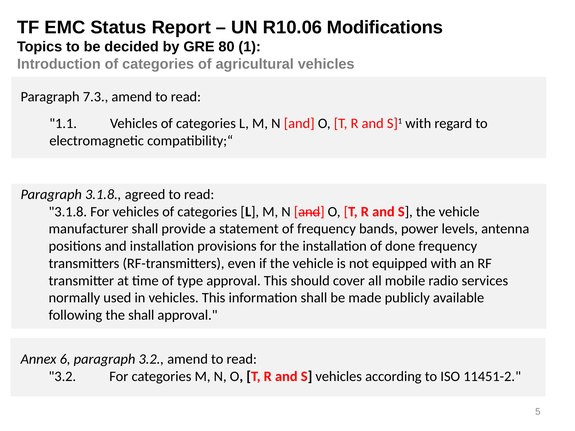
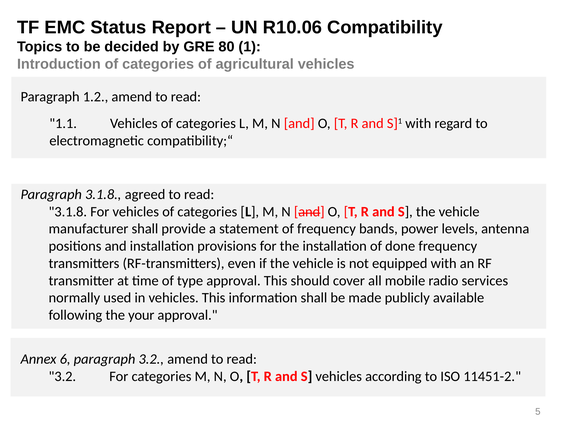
Modifications: Modifications -> Compatibility
7.3: 7.3 -> 1.2
the shall: shall -> your
